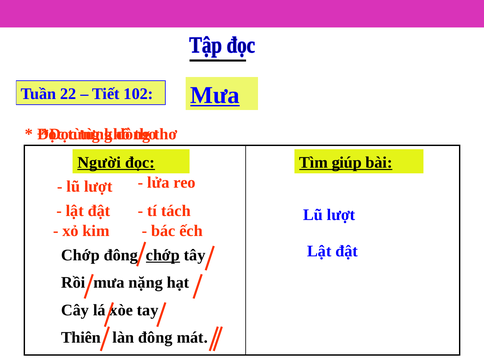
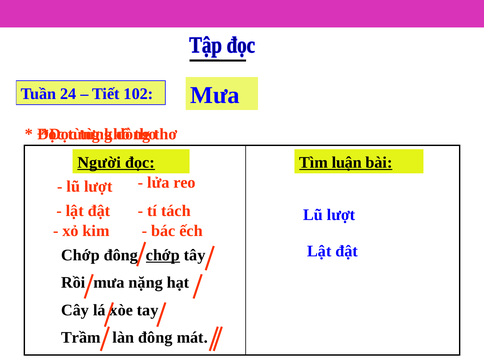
22: 22 -> 24
Mưa at (215, 95) underline: present -> none
giúp: giúp -> luận
Thiên: Thiên -> Trầm
